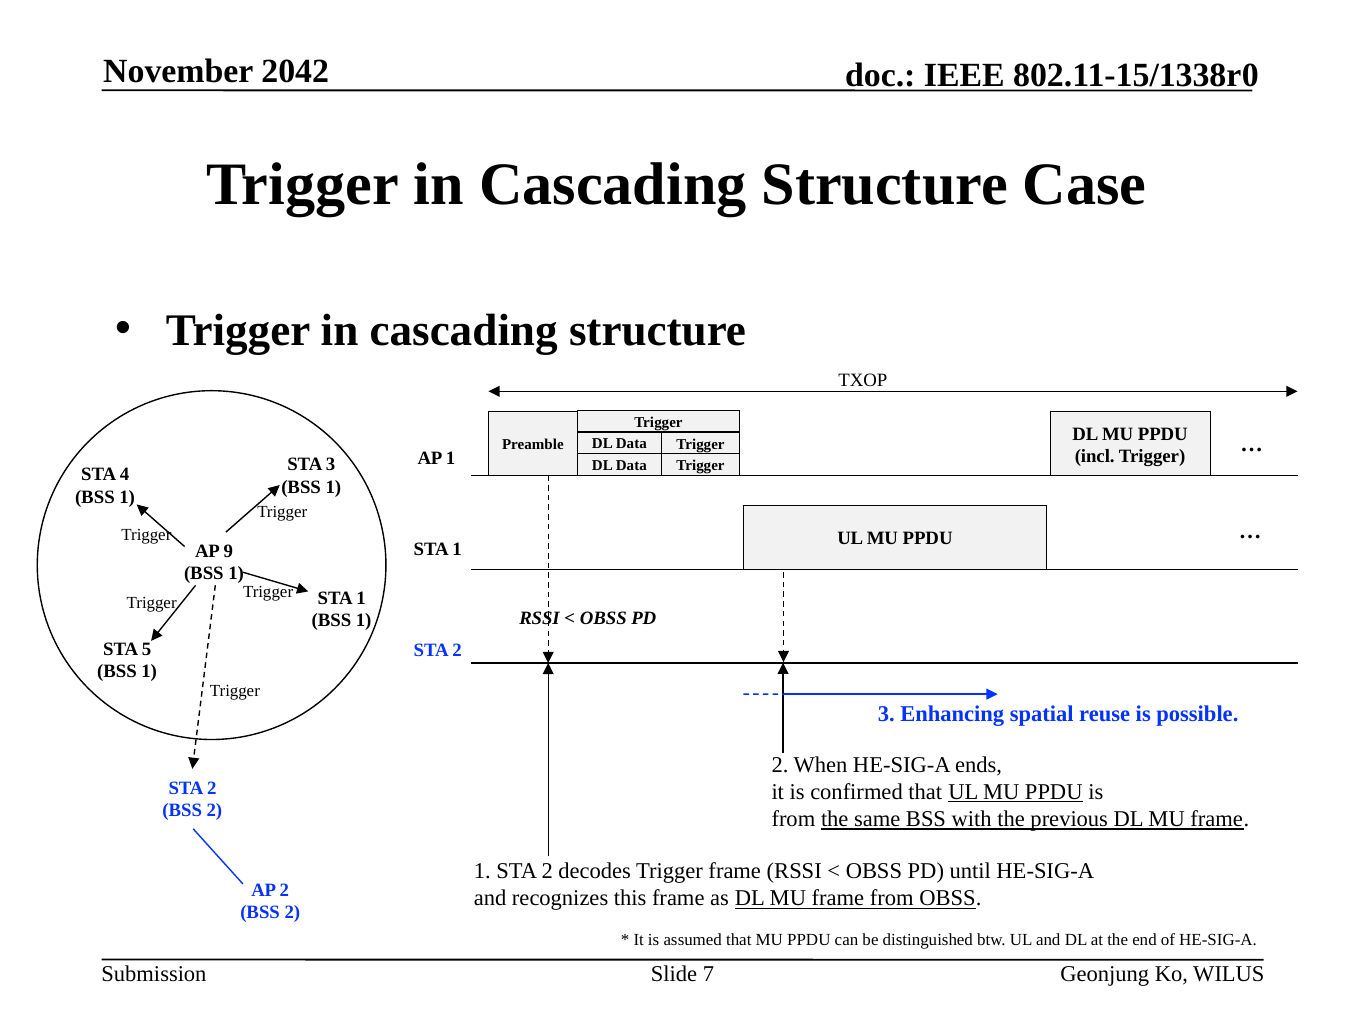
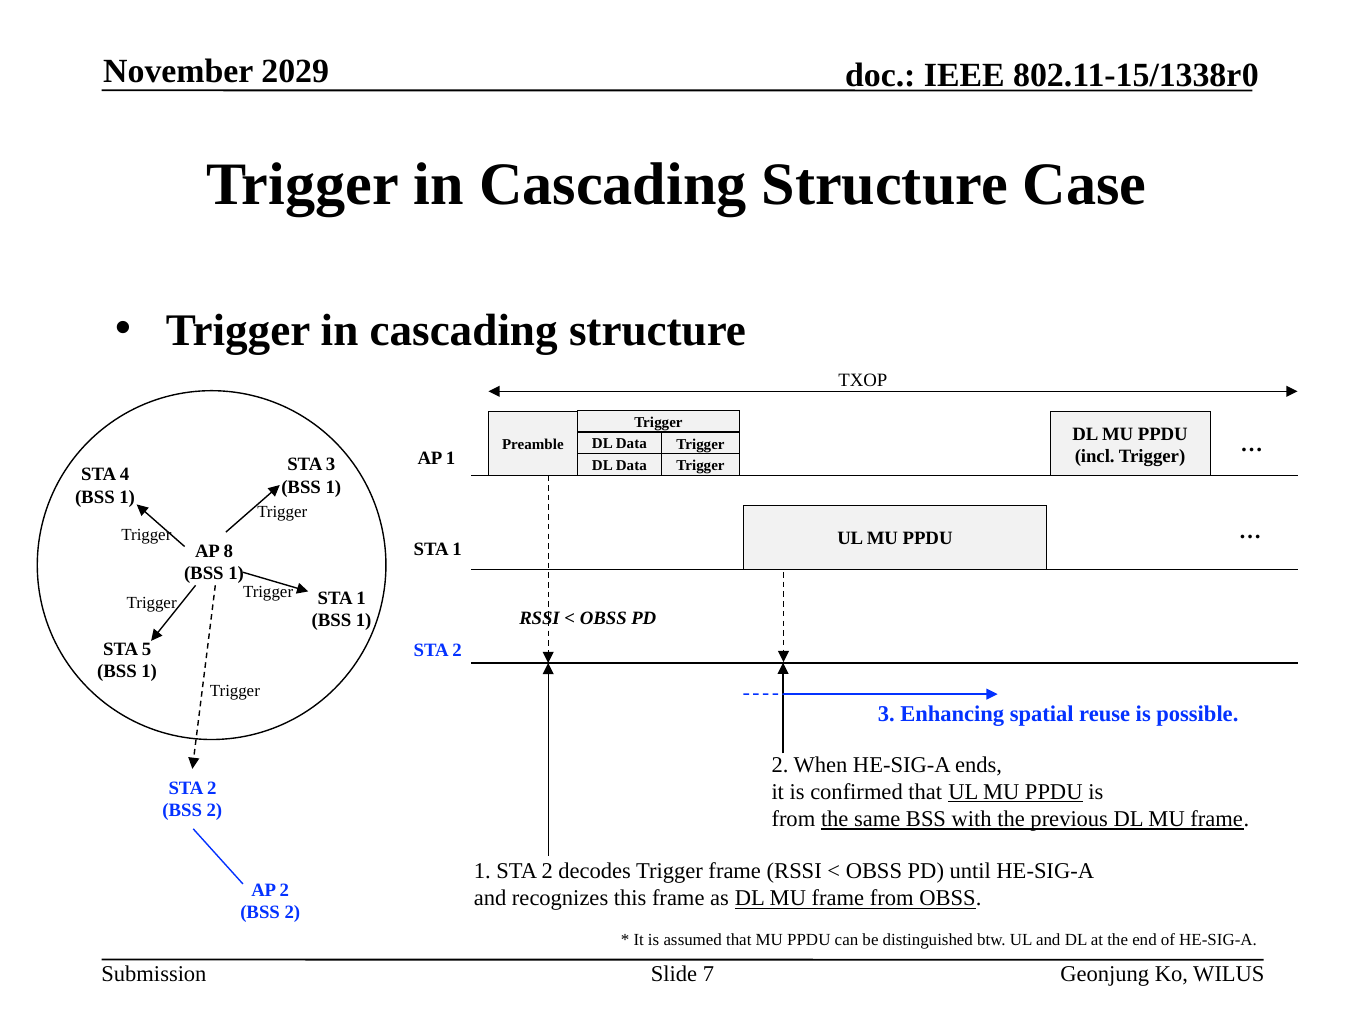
2042: 2042 -> 2029
9: 9 -> 8
